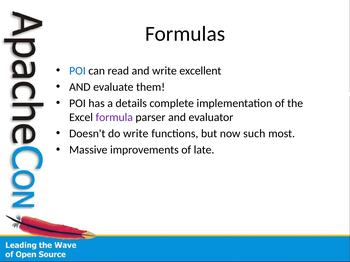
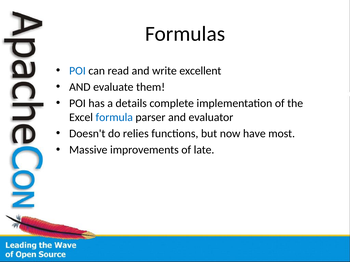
formula colour: purple -> blue
do write: write -> relies
such: such -> have
